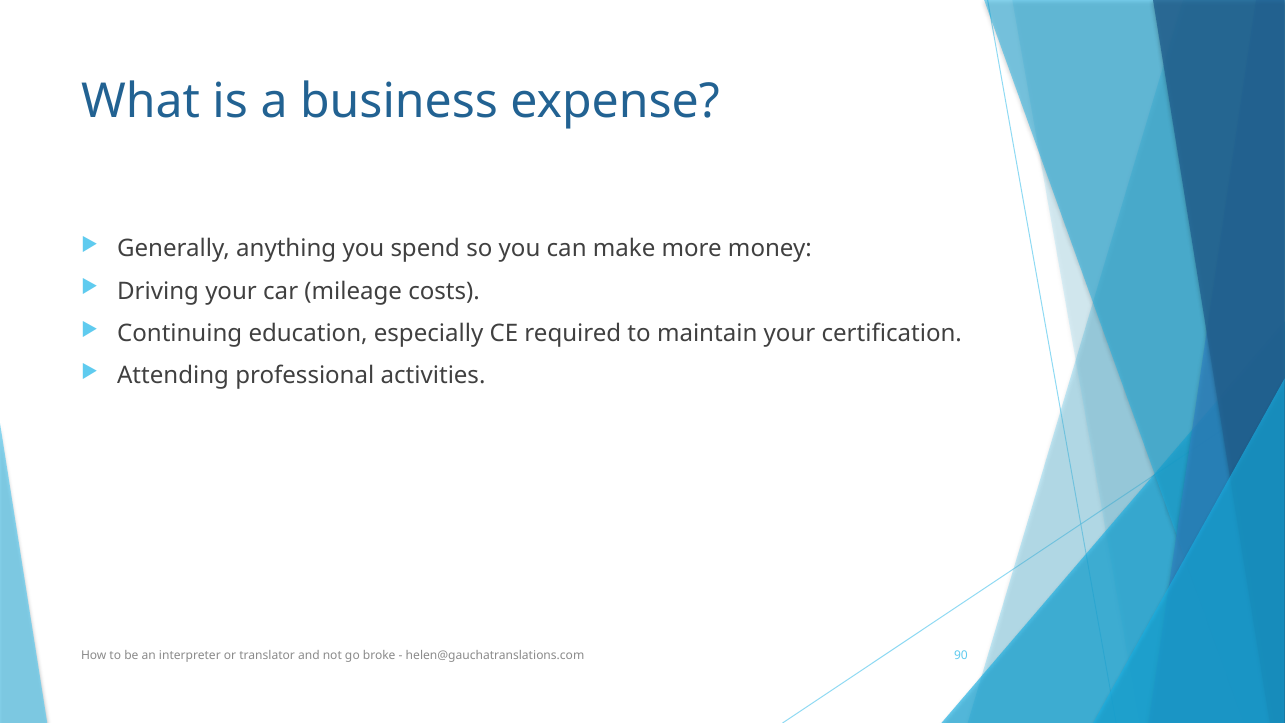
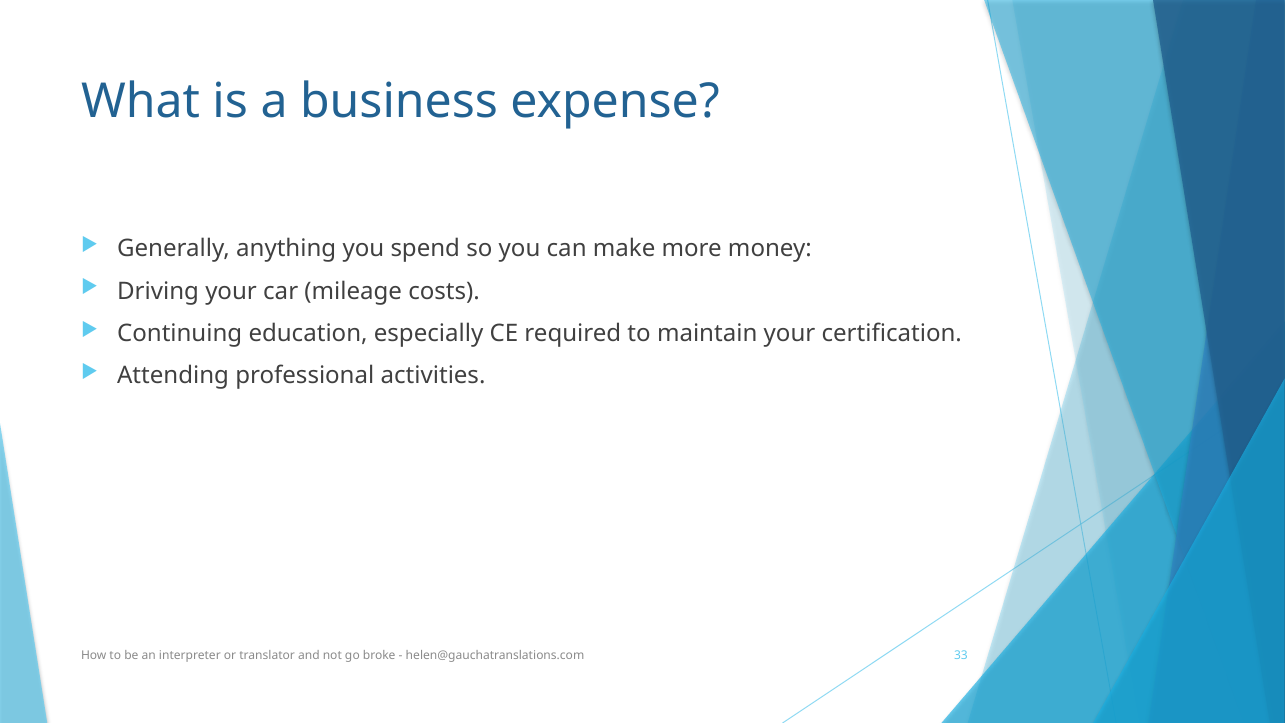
90: 90 -> 33
